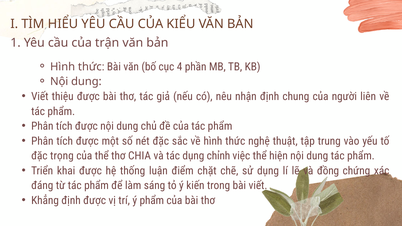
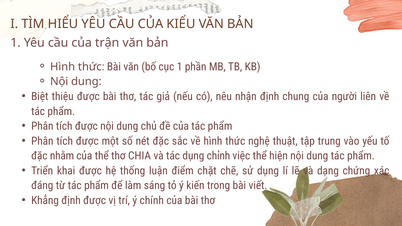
cục 4: 4 -> 1
Viết at (40, 97): Viết -> Biệt
trọng: trọng -> nhằm
đồng: đồng -> dạng
ý phẩm: phẩm -> chính
